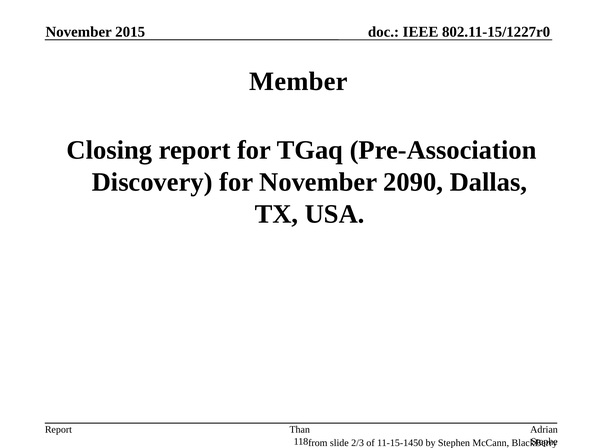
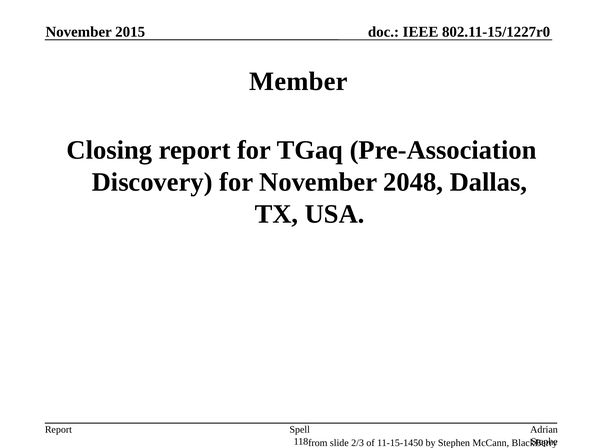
2090: 2090 -> 2048
Than: Than -> Spell
